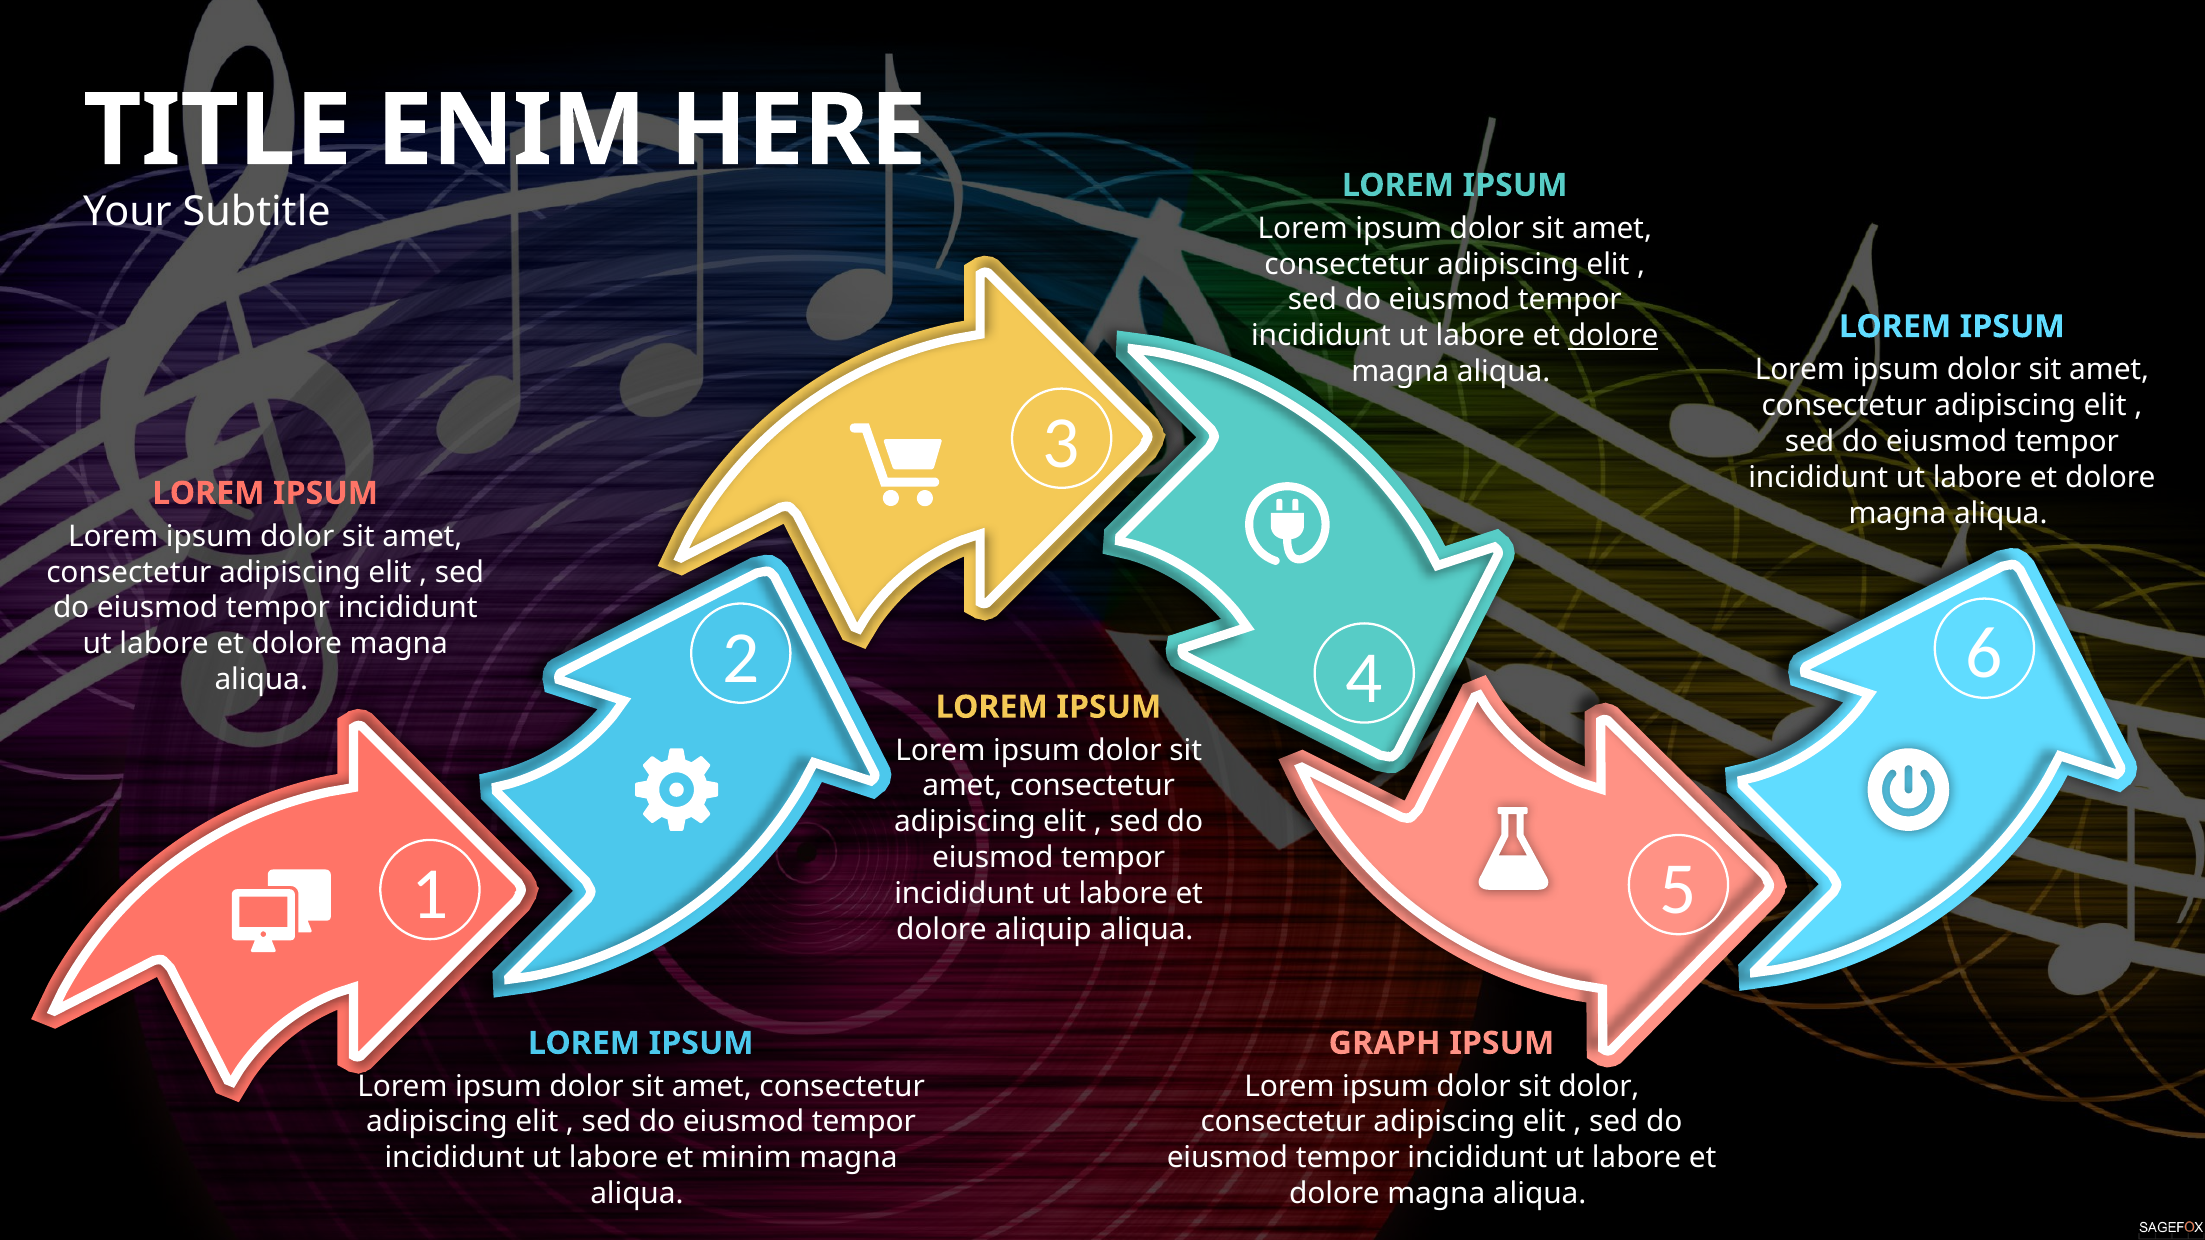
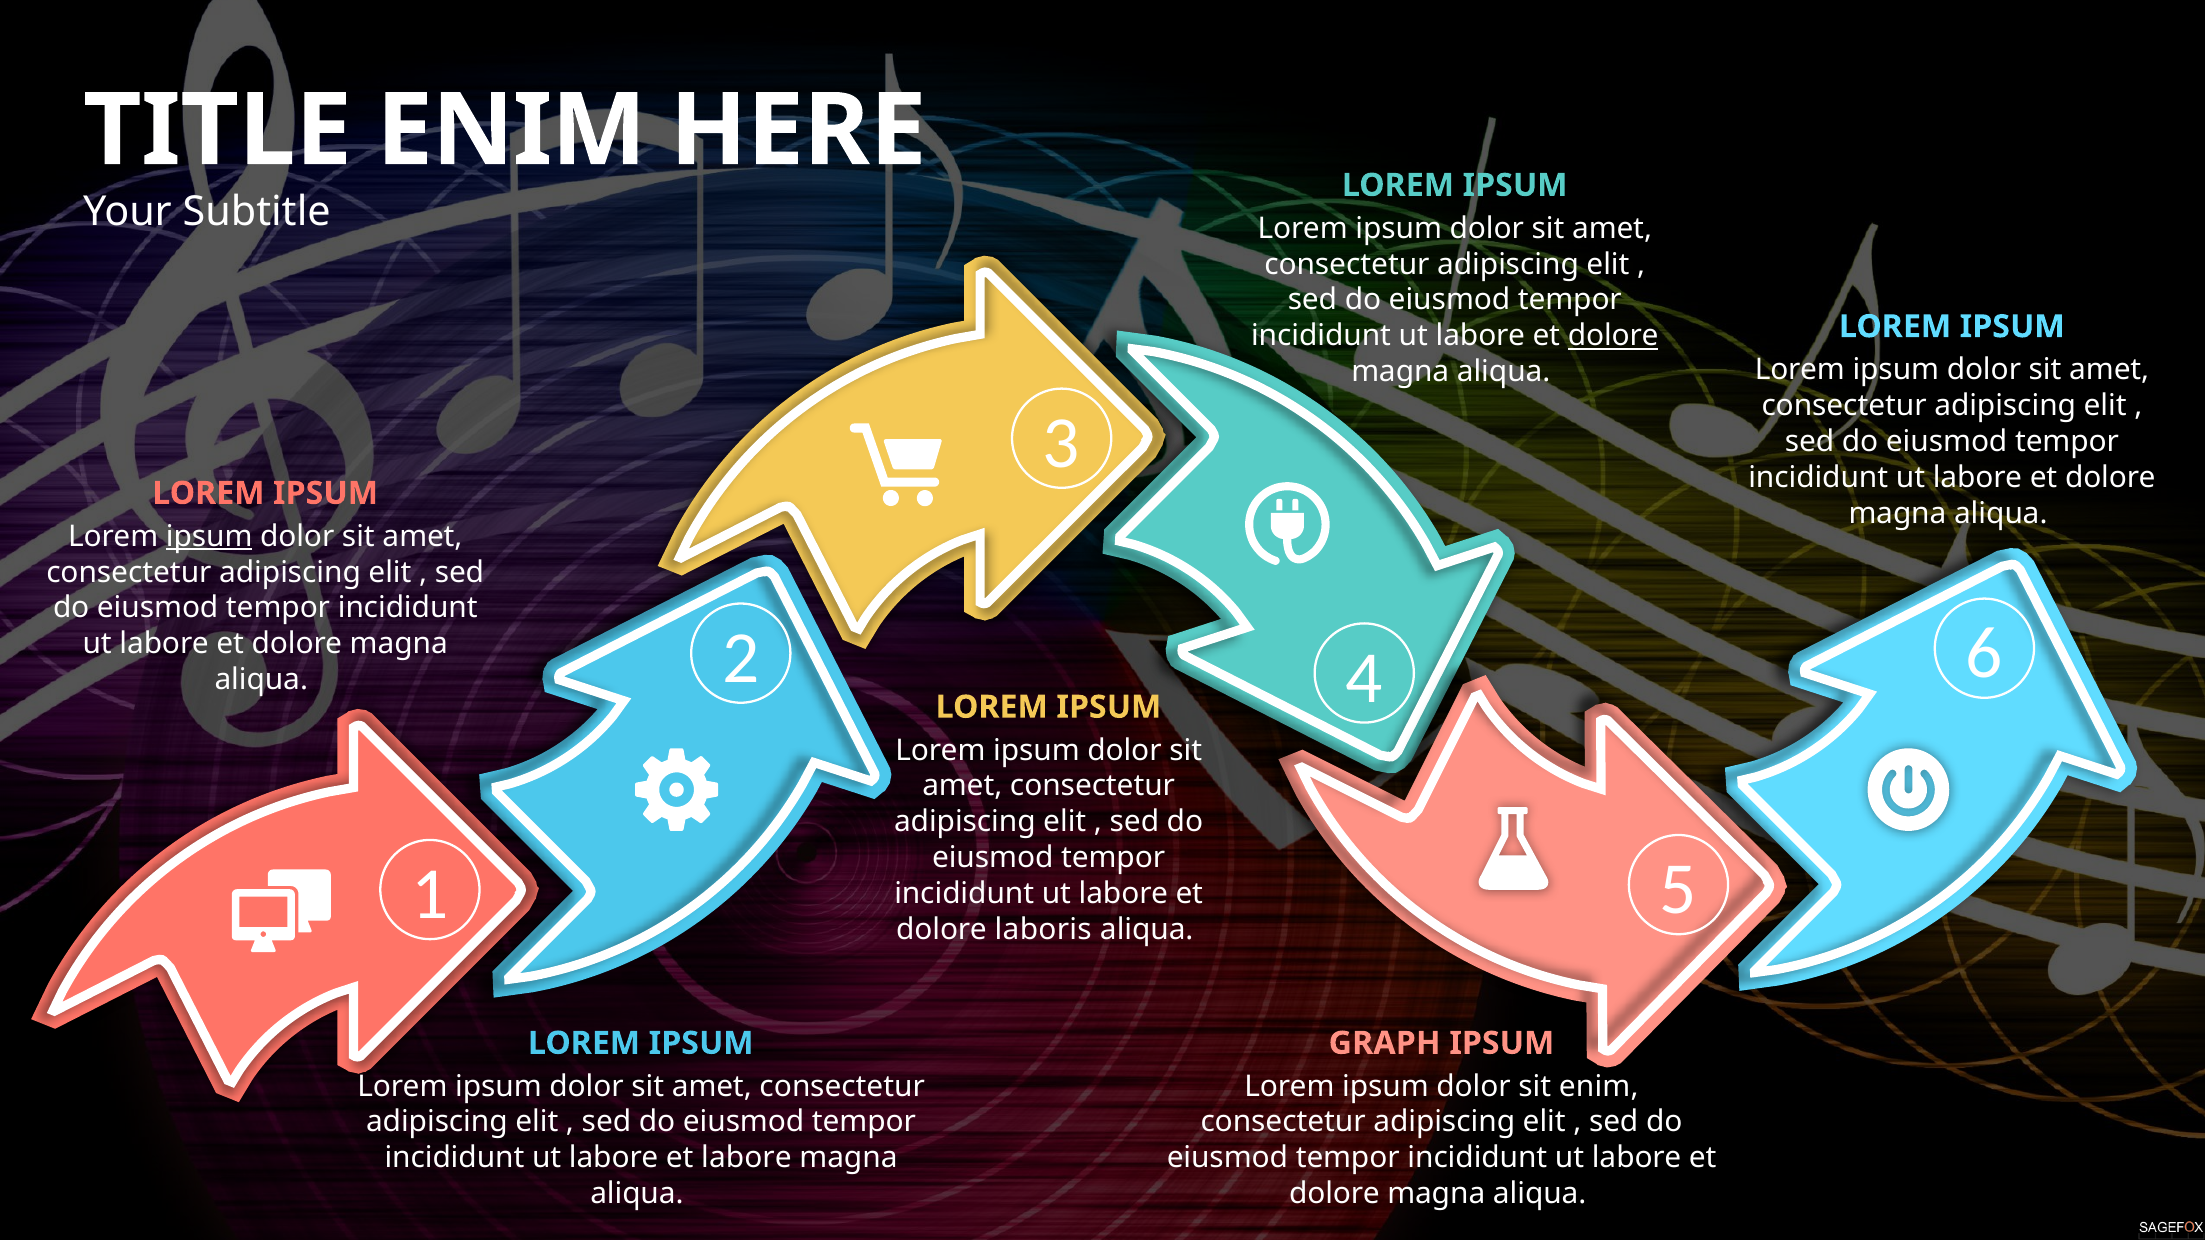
ipsum at (209, 536) underline: none -> present
aliquip: aliquip -> laboris
sit dolor: dolor -> enim
et minim: minim -> labore
